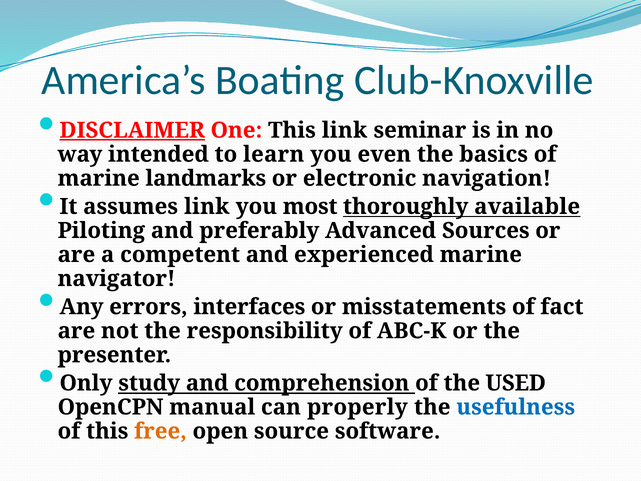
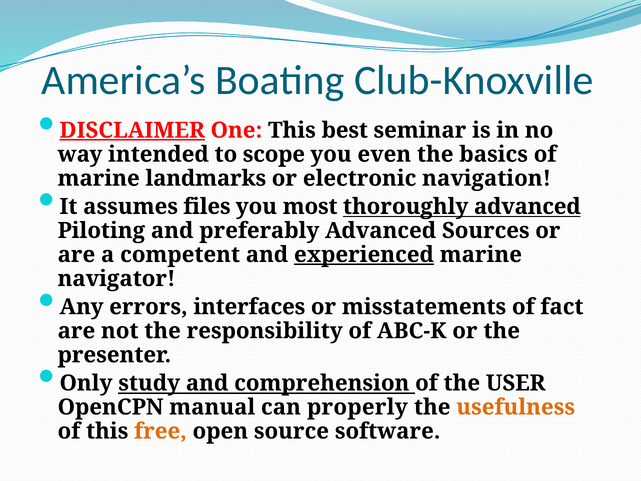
This link: link -> best
learn: learn -> scope
assumes link: link -> files
thoroughly available: available -> advanced
experienced underline: none -> present
USED: USED -> USER
usefulness colour: blue -> orange
